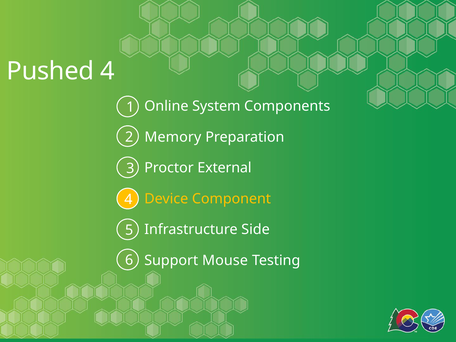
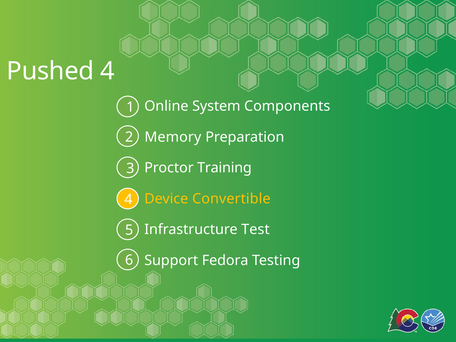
External: External -> Training
Component: Component -> Convertible
Side: Side -> Test
Mouse: Mouse -> Fedora
